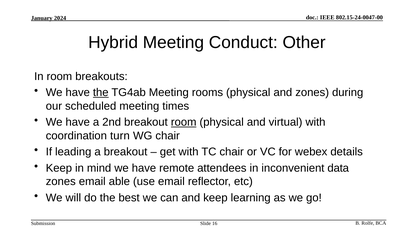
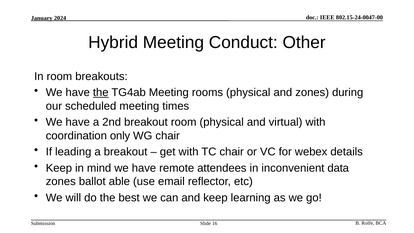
room at (184, 122) underline: present -> none
turn: turn -> only
zones email: email -> ballot
